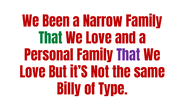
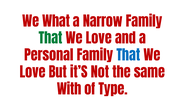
Been: Been -> What
That at (128, 56) colour: purple -> blue
Billy: Billy -> With
